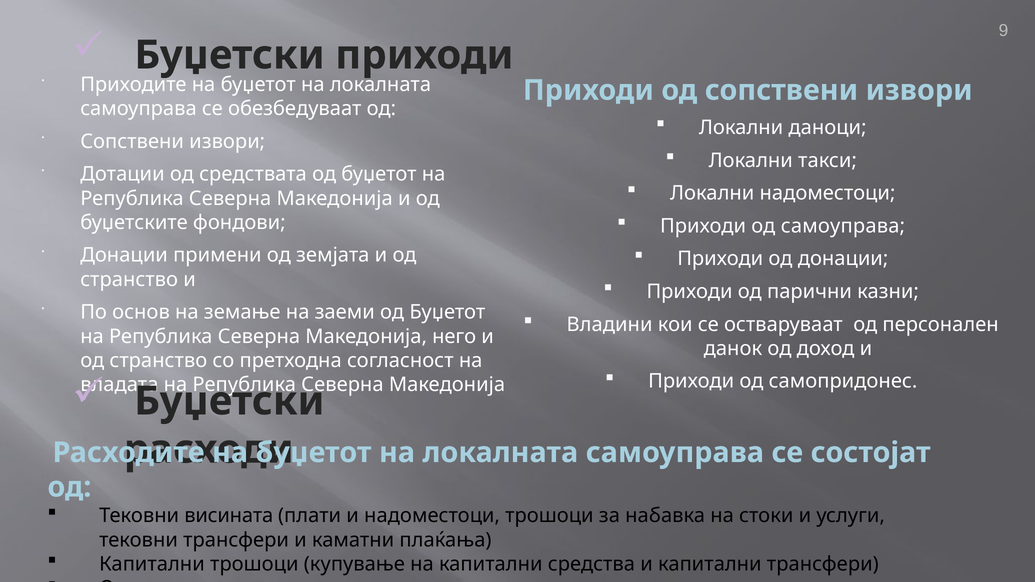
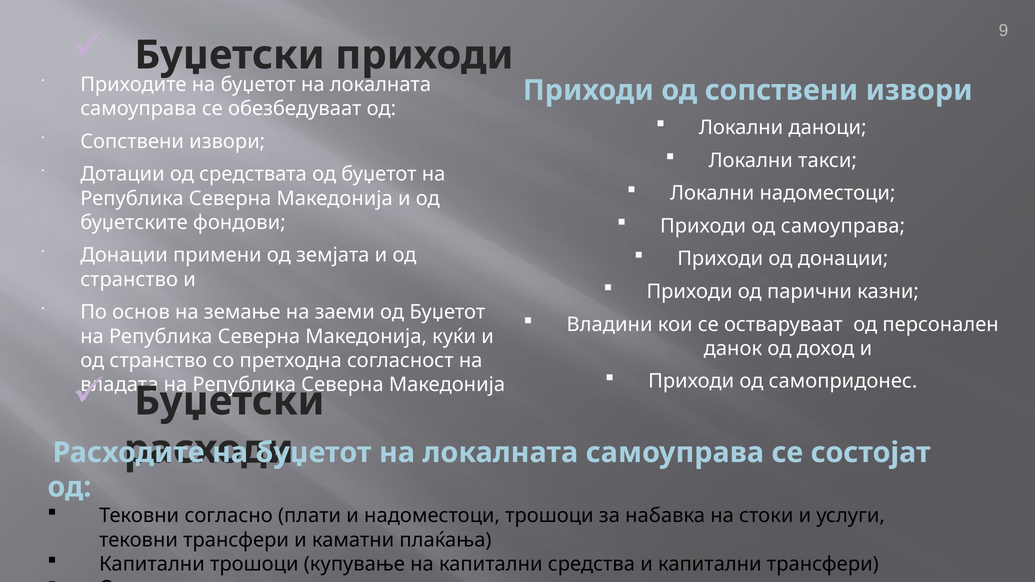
него: него -> куќи
висината: висината -> согласно
